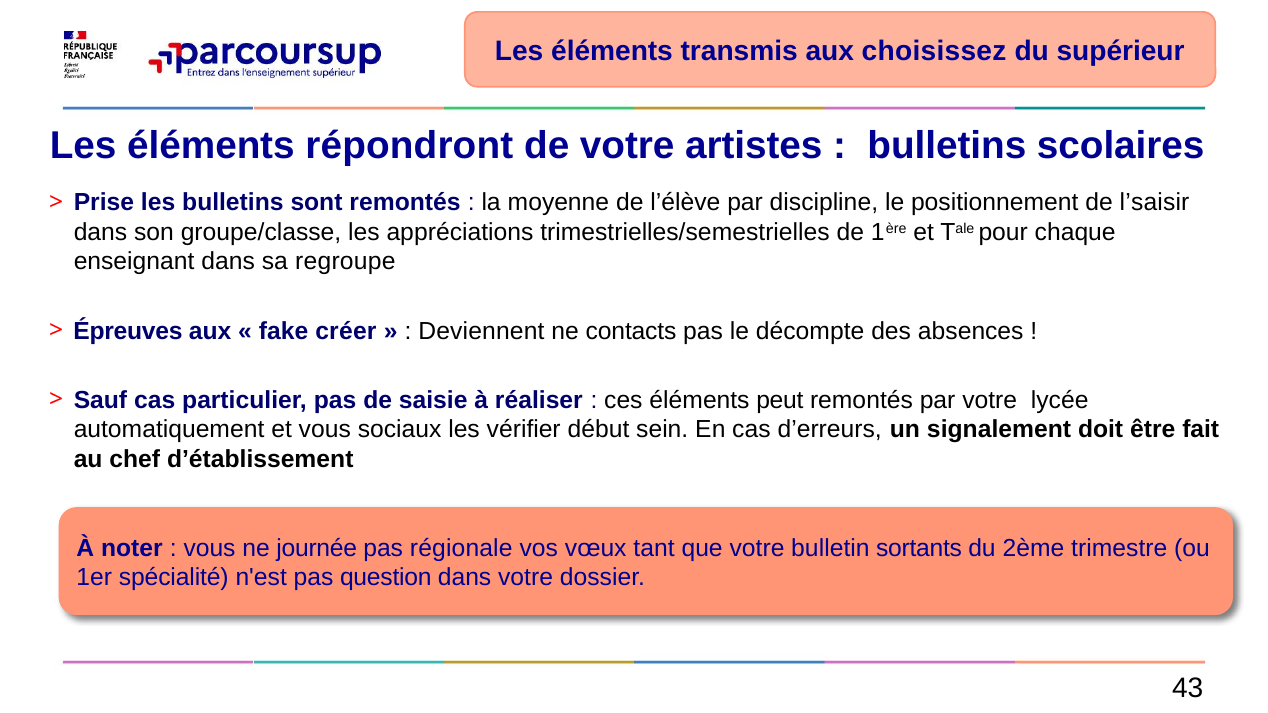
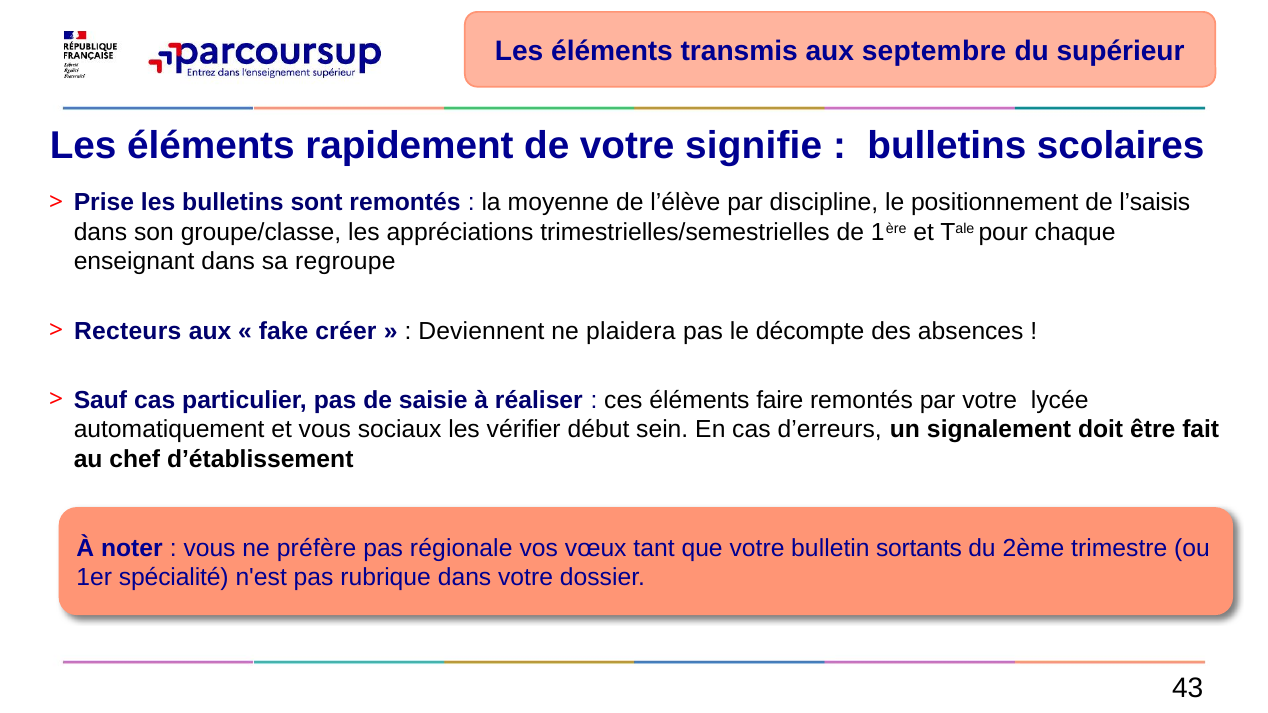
choisissez: choisissez -> septembre
répondront: répondront -> rapidement
artistes: artistes -> signifie
l’saisir: l’saisir -> l’saisis
Épreuves: Épreuves -> Recteurs
contacts: contacts -> plaidera
peut: peut -> faire
journée: journée -> préfère
question: question -> rubrique
